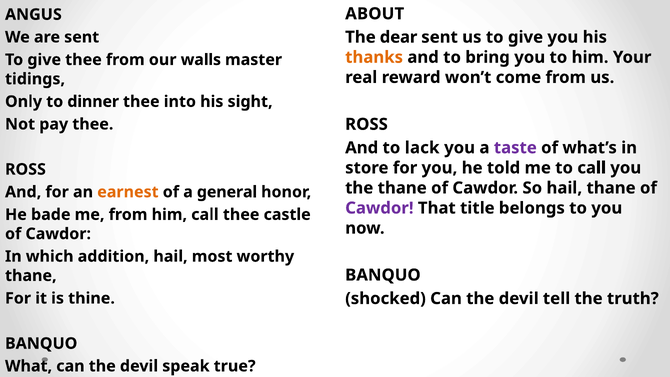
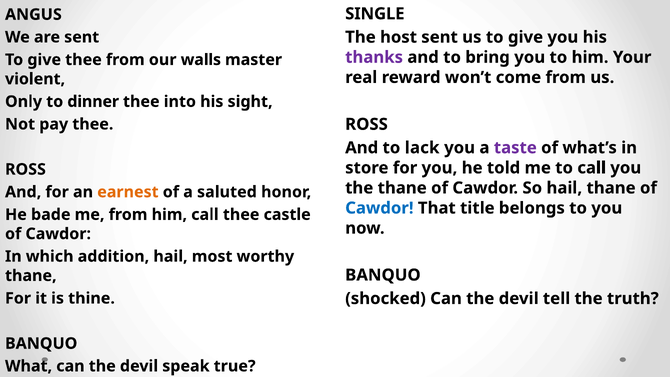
ABOUT: ABOUT -> SINGLE
dear: dear -> host
thanks colour: orange -> purple
tidings: tidings -> violent
general: general -> saluted
Cawdor at (379, 208) colour: purple -> blue
